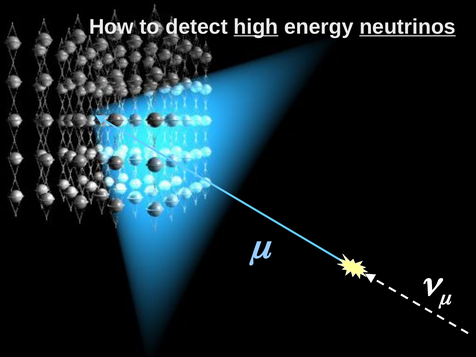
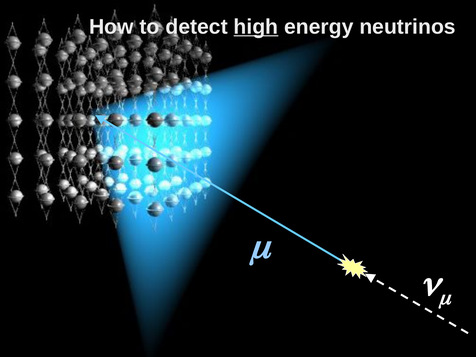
neutrinos underline: present -> none
